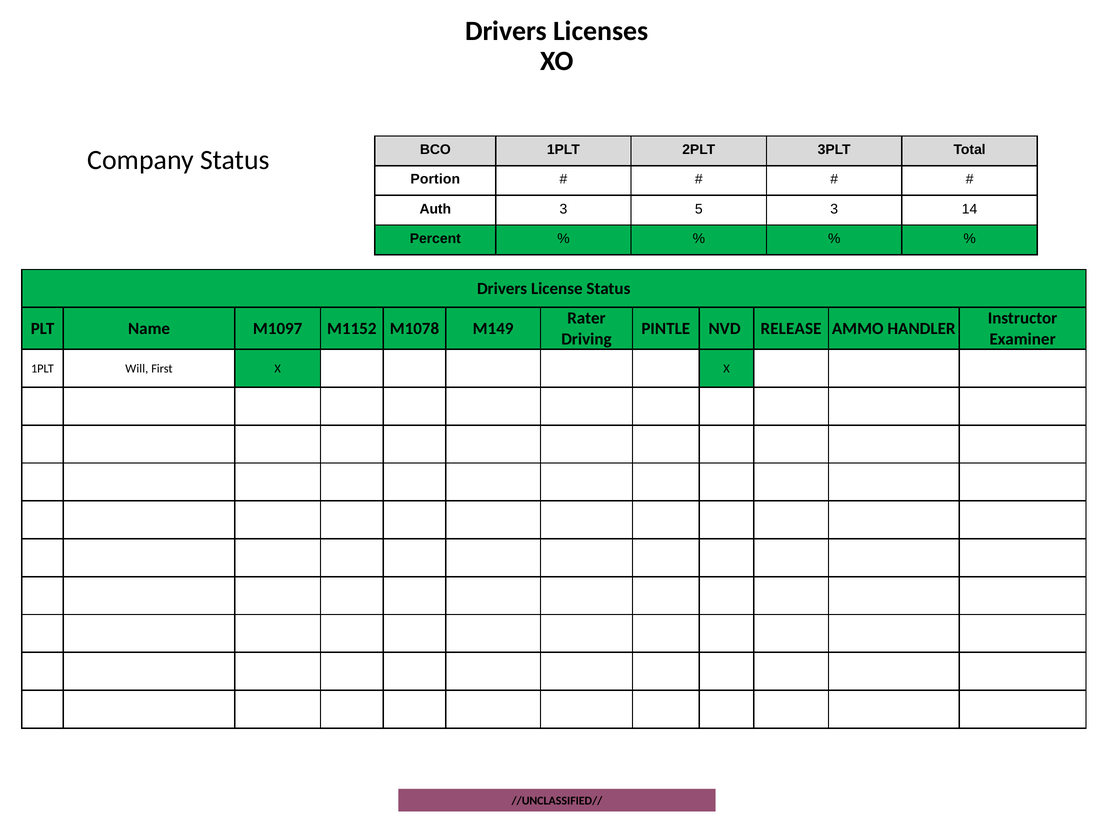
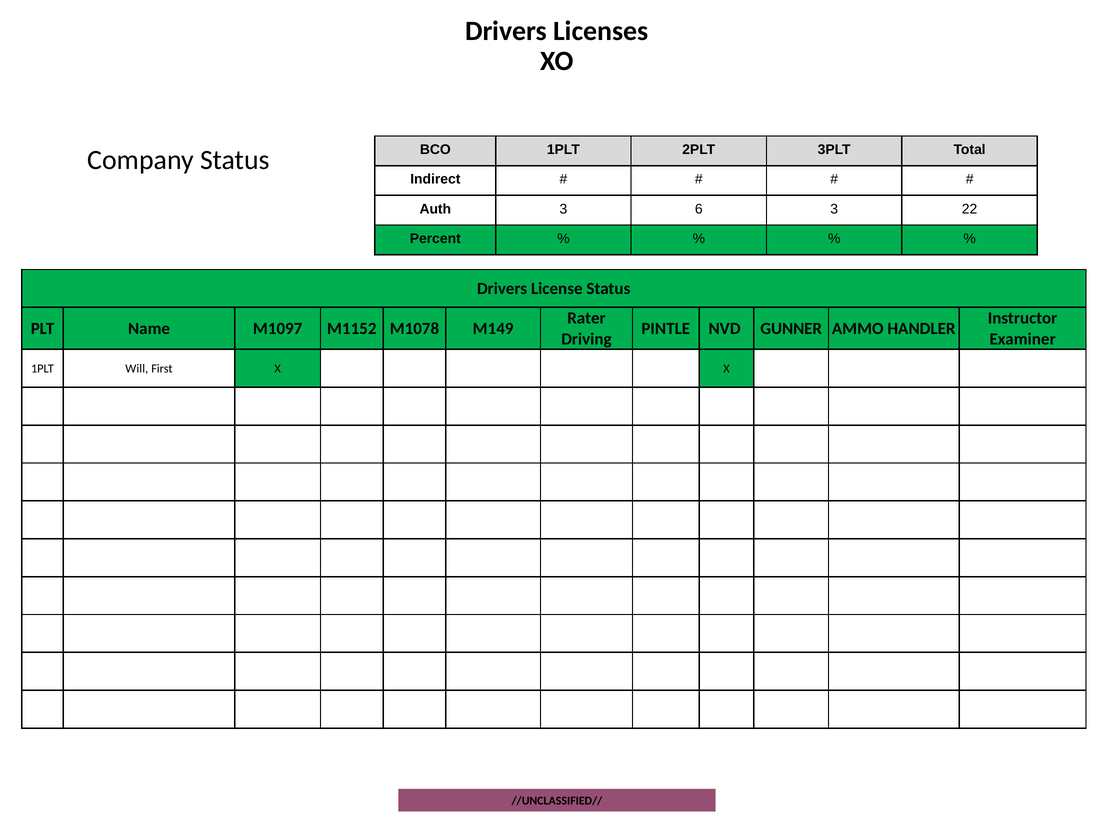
Portion: Portion -> Indirect
5: 5 -> 6
14: 14 -> 22
RELEASE: RELEASE -> GUNNER
